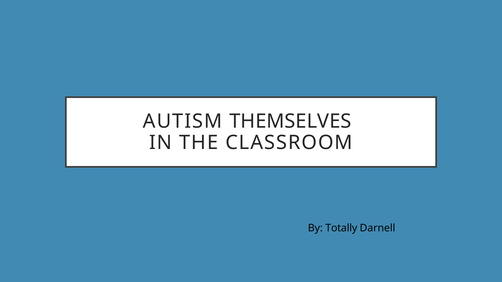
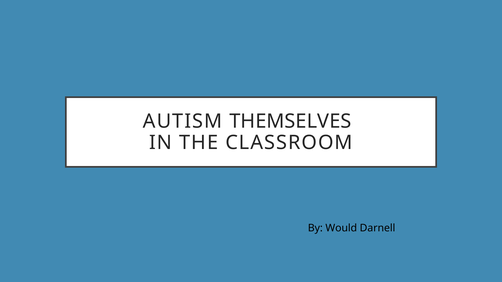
Totally: Totally -> Would
